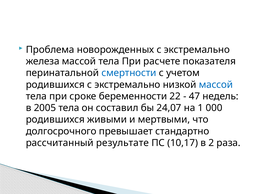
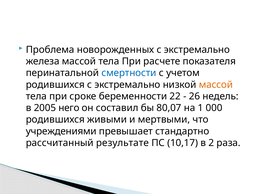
массой at (216, 85) colour: blue -> orange
47: 47 -> 26
2005 тела: тела -> него
24,07: 24,07 -> 80,07
долгосрочного: долгосрочного -> учреждениями
